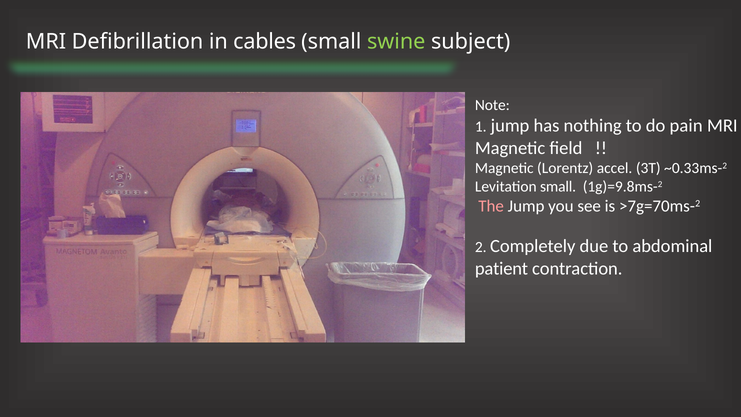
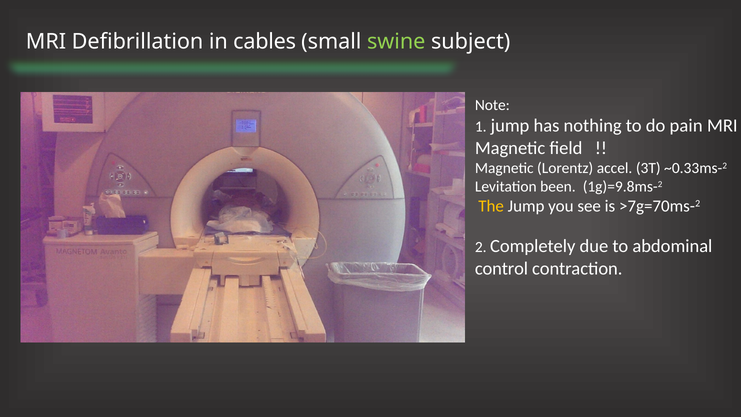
Levitation small: small -> been
The colour: pink -> yellow
patient: patient -> control
